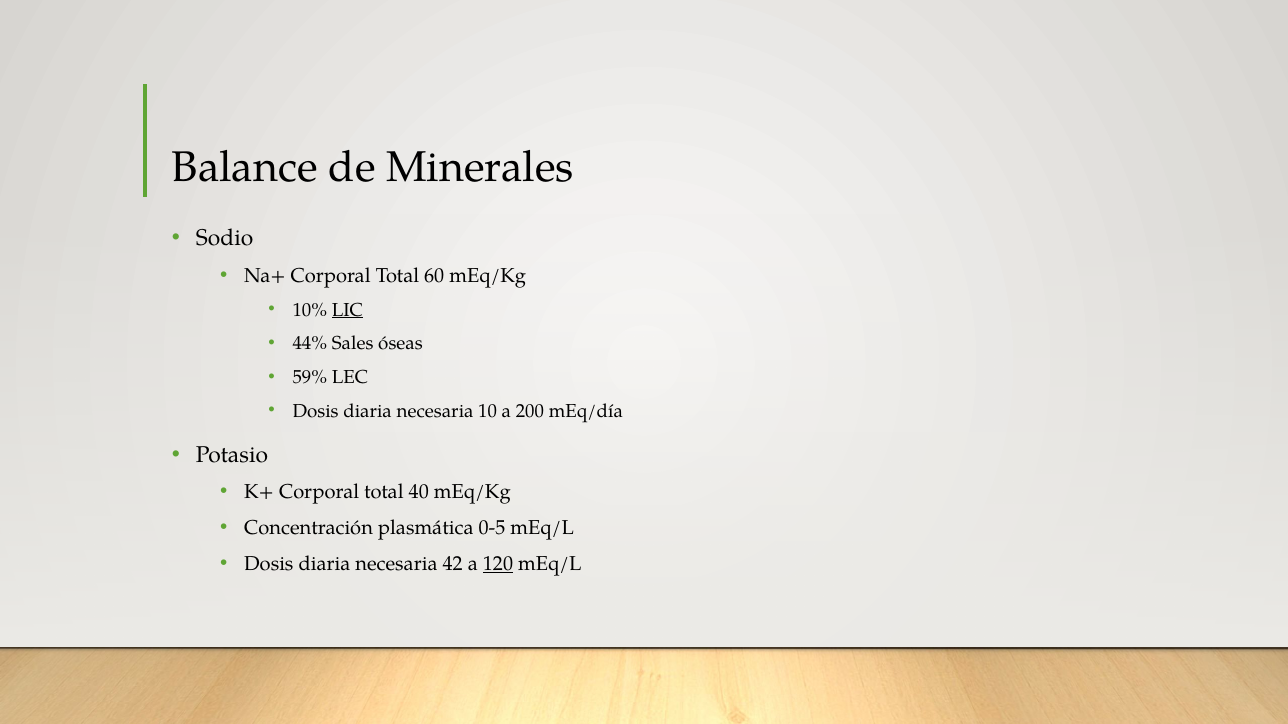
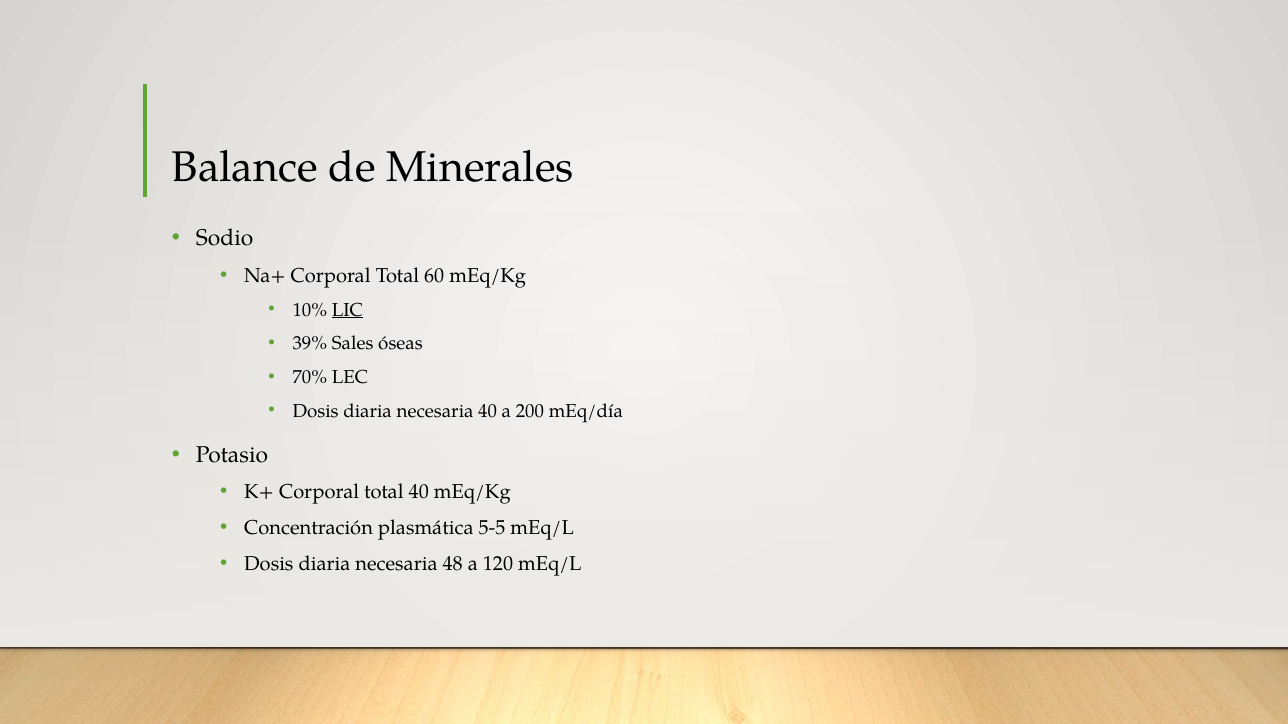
44%: 44% -> 39%
59%: 59% -> 70%
necesaria 10: 10 -> 40
0-5: 0-5 -> 5-5
42: 42 -> 48
120 underline: present -> none
